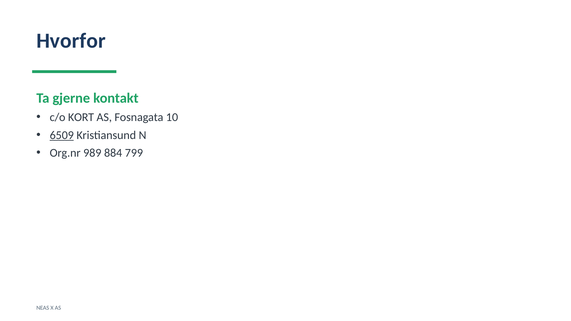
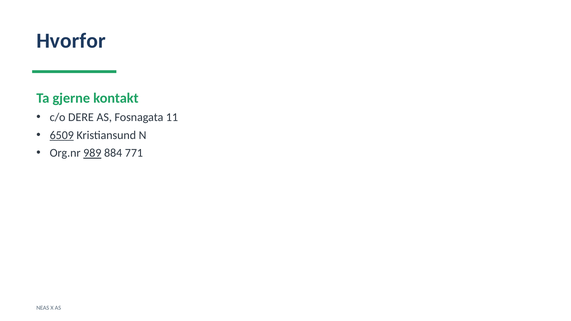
KORT: KORT -> DERE
10: 10 -> 11
989 underline: none -> present
799: 799 -> 771
